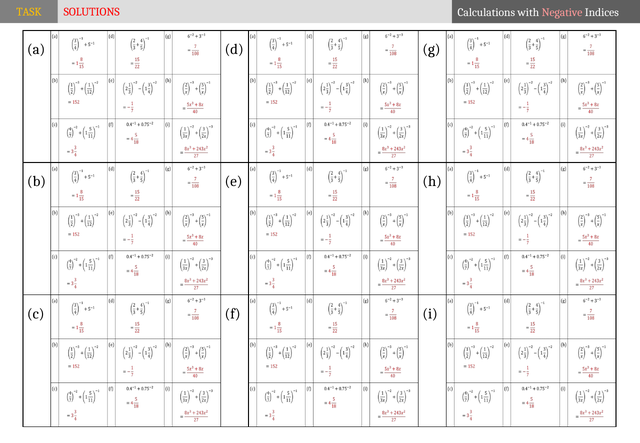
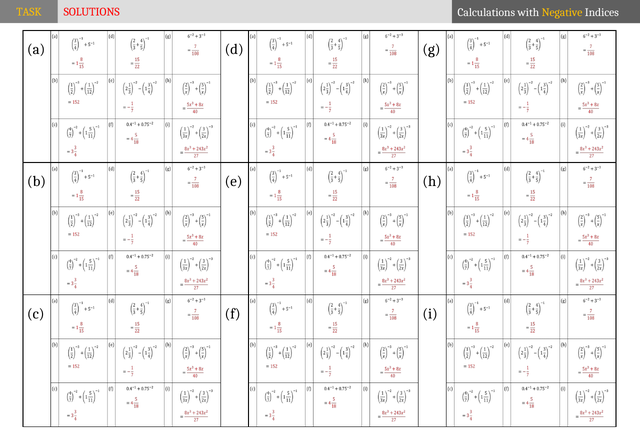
Negative colour: pink -> yellow
